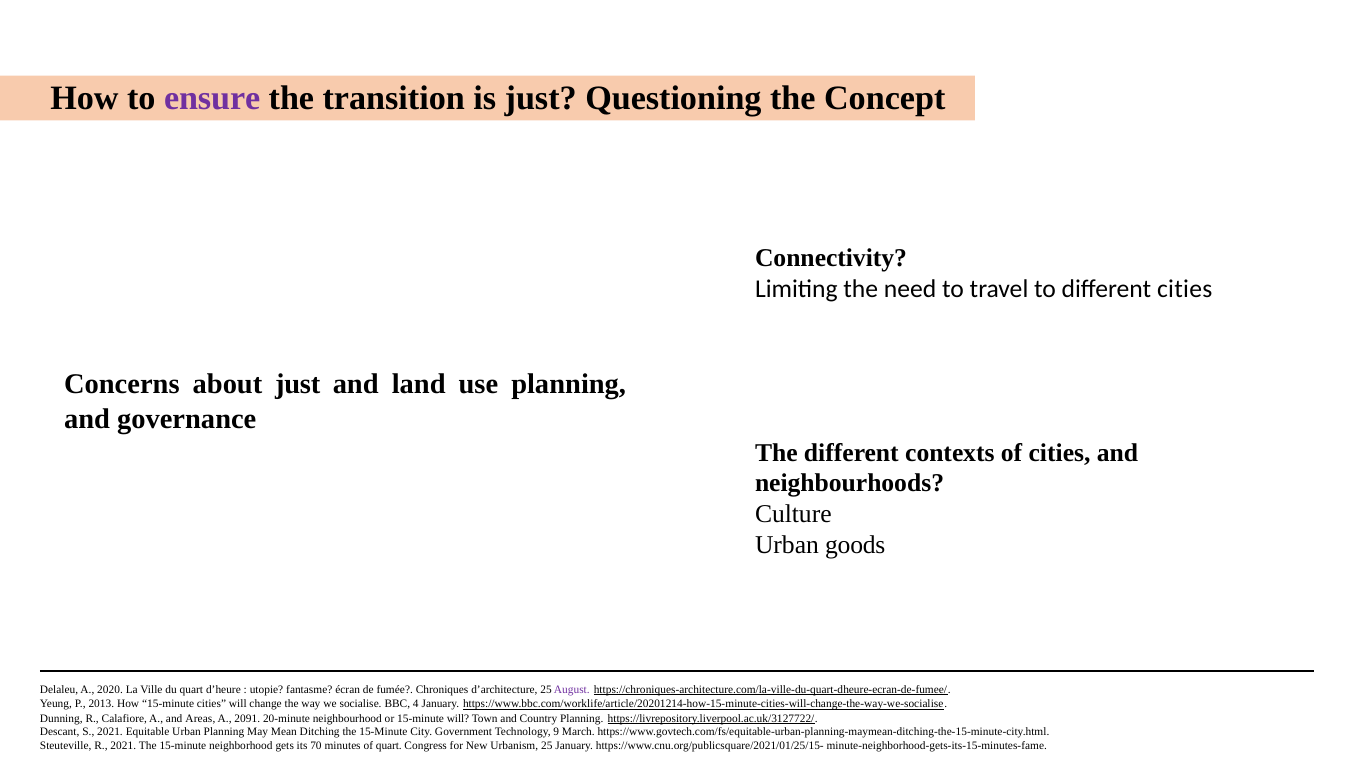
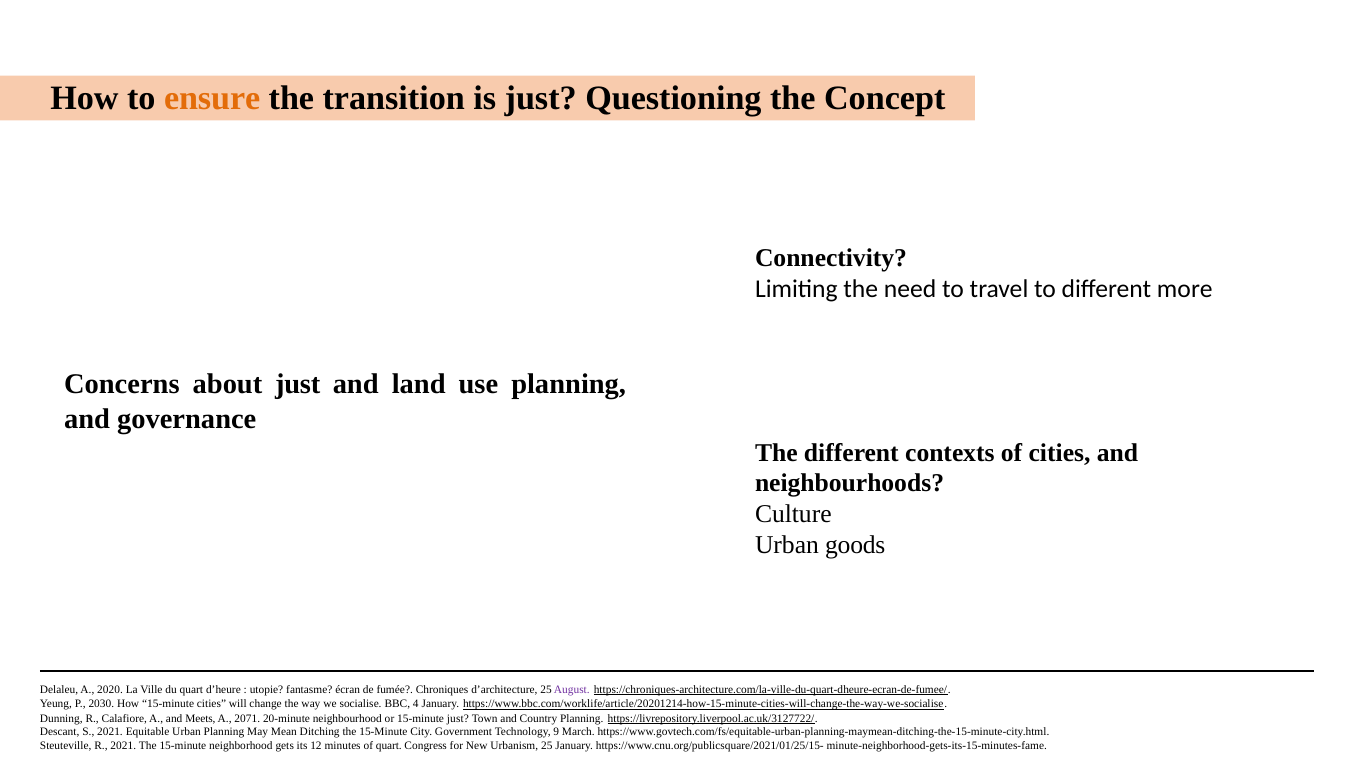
ensure colour: purple -> orange
different cities: cities -> more
2013: 2013 -> 2030
Areas: Areas -> Meets
2091: 2091 -> 2071
15-minute will: will -> just
70: 70 -> 12
